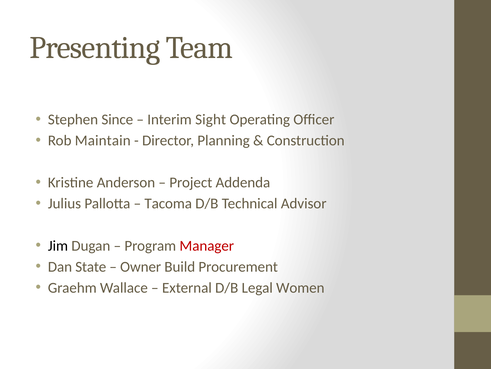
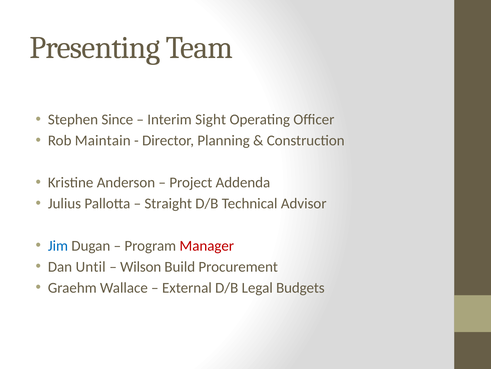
Tacoma: Tacoma -> Straight
Jim colour: black -> blue
State: State -> Until
Owner: Owner -> Wilson
Women: Women -> Budgets
